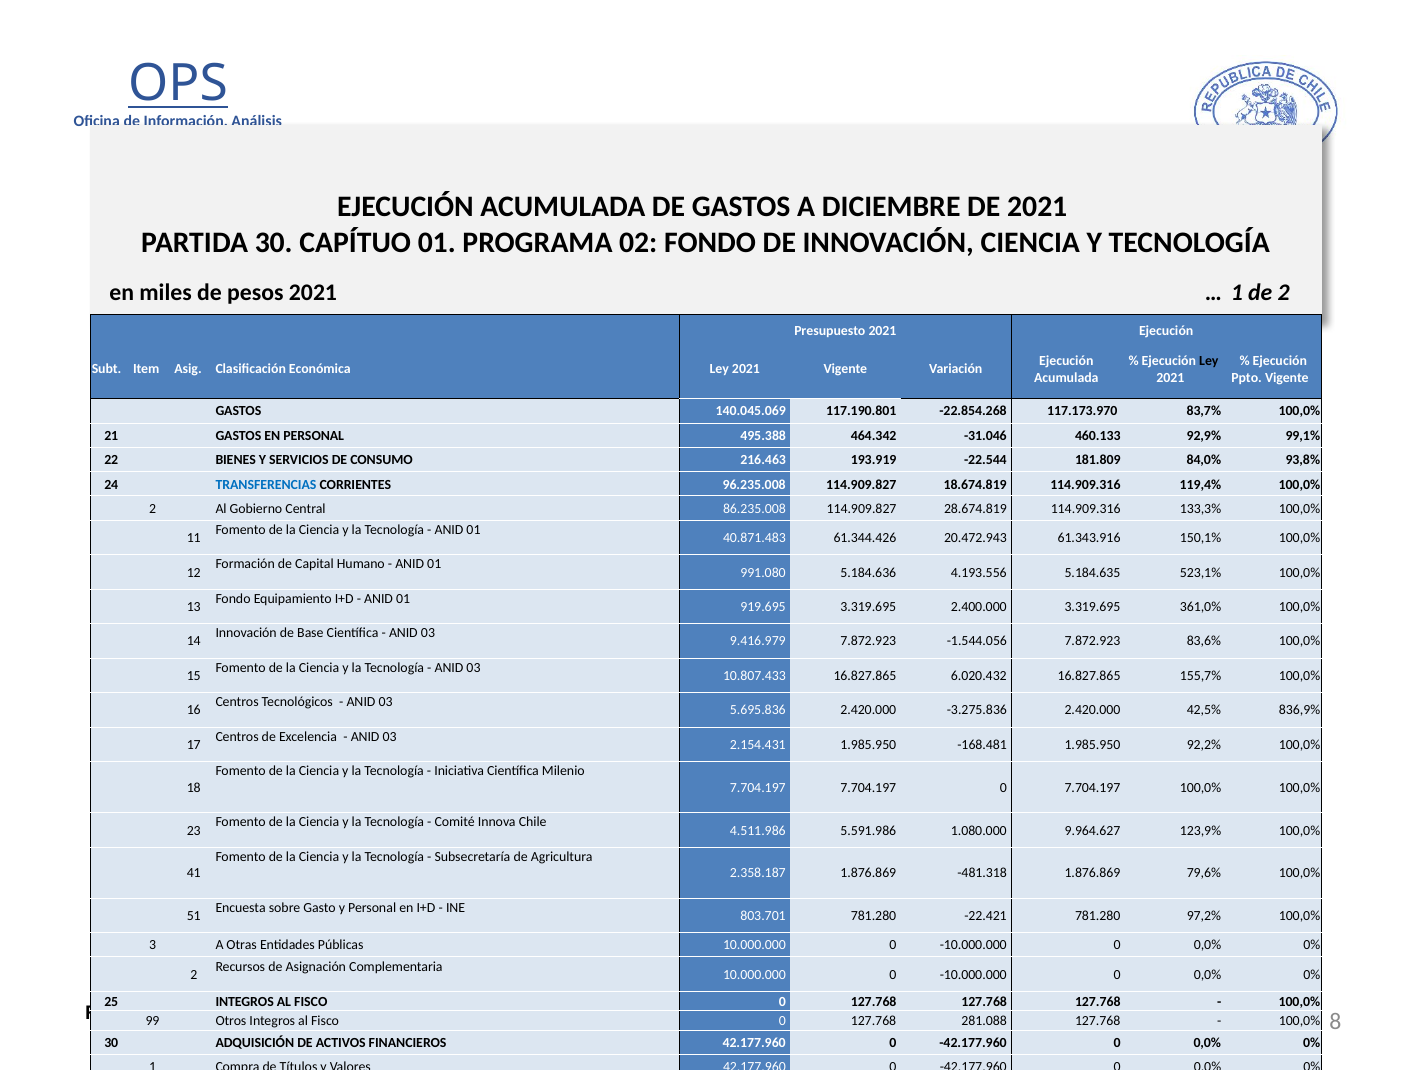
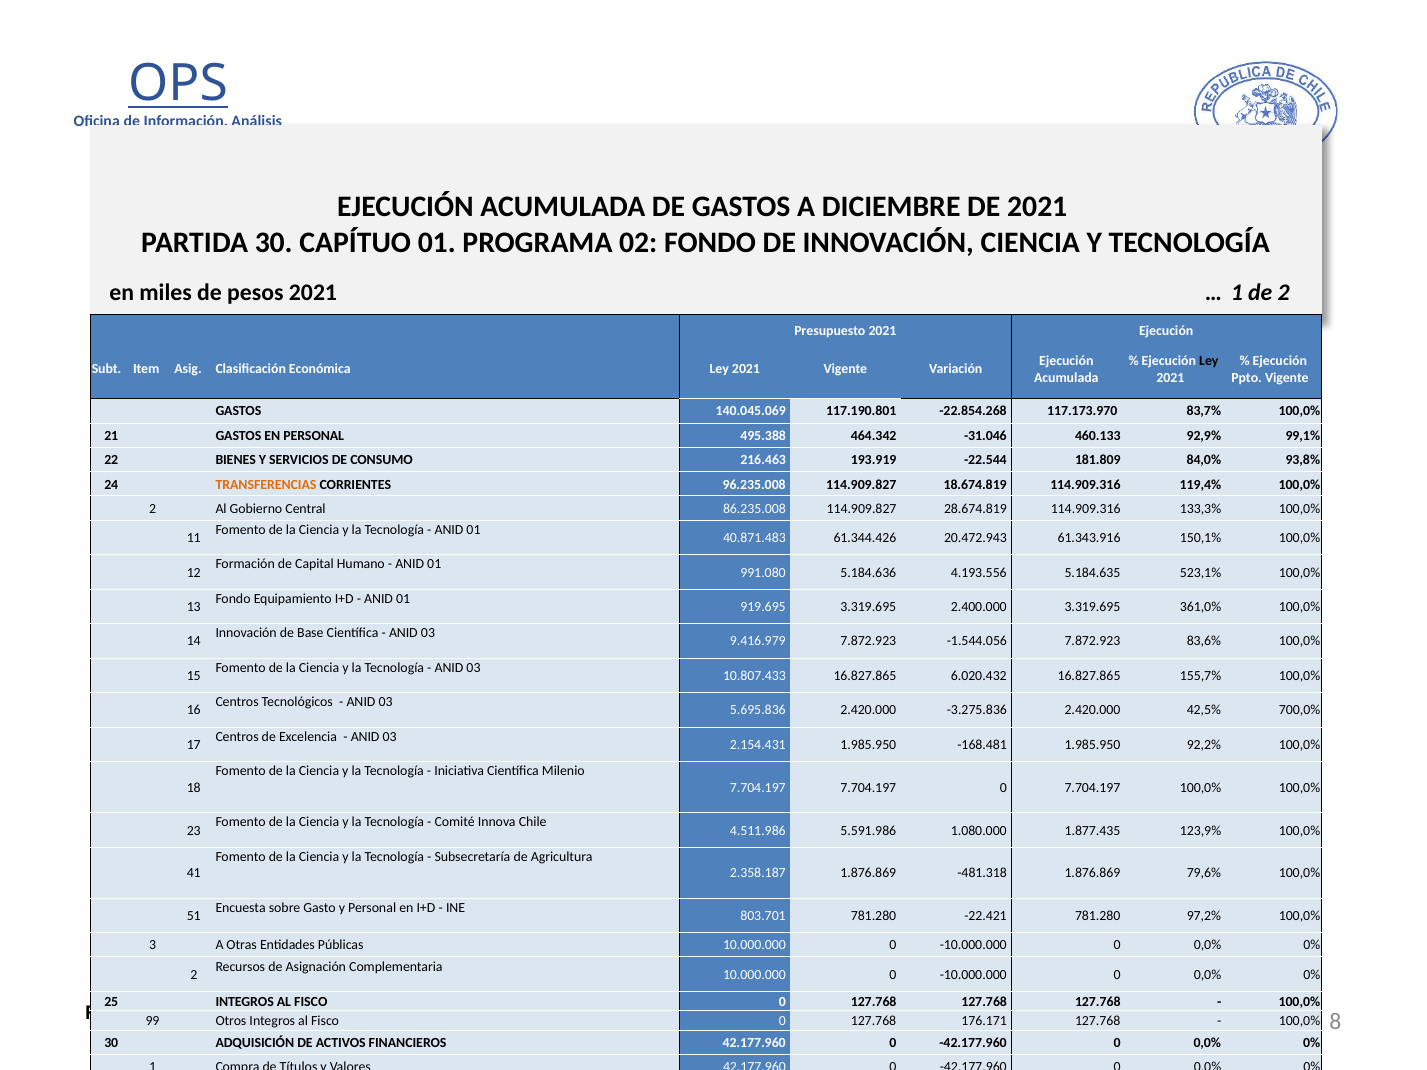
TRANSFERENCIAS at (266, 485) colour: blue -> orange
836,9%: 836,9% -> 700,0%
9.964.627: 9.964.627 -> 1.877.435
281.088: 281.088 -> 176.171
